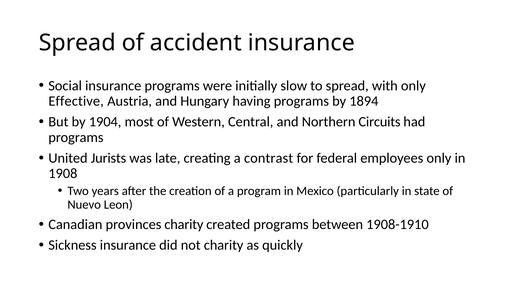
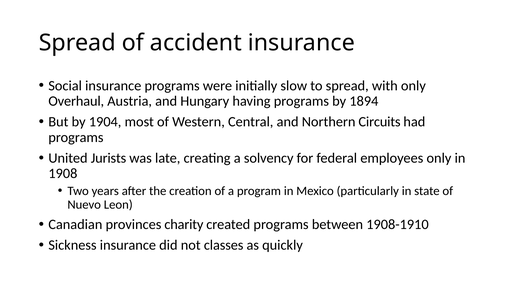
Effective: Effective -> Overhaul
contrast: contrast -> solvency
not charity: charity -> classes
